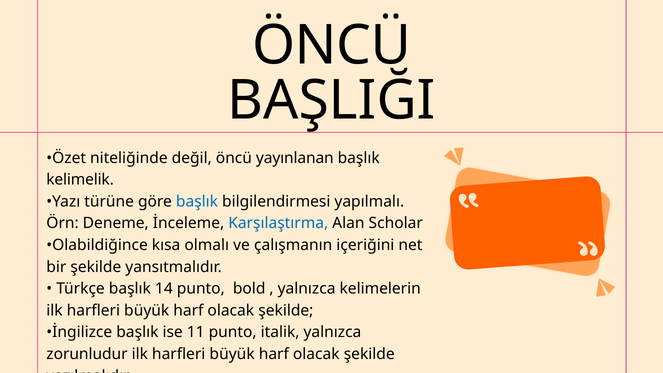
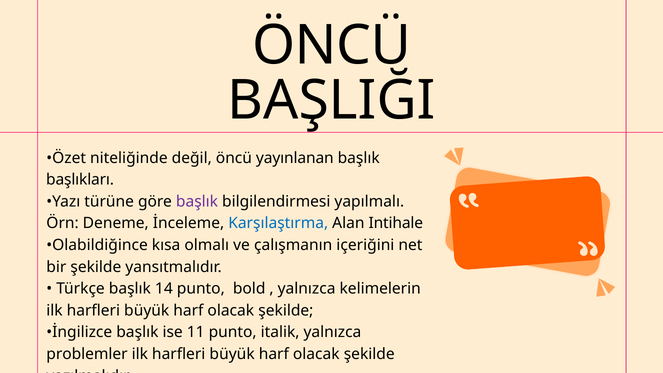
kelimelik: kelimelik -> başlıkları
başlık at (197, 201) colour: blue -> purple
Scholar: Scholar -> Intihale
zorunludur: zorunludur -> problemler
